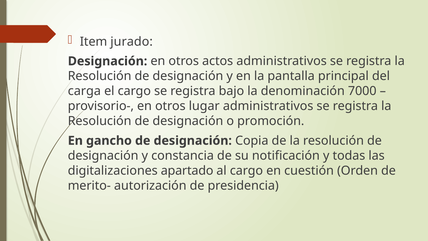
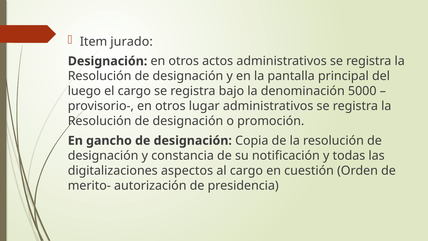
carga: carga -> luego
7000: 7000 -> 5000
apartado: apartado -> aspectos
